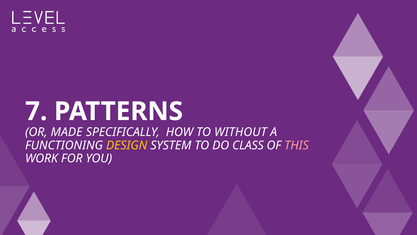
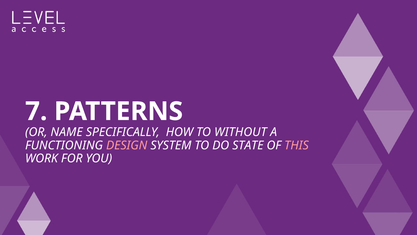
MADE: MADE -> NAME
DESIGN colour: yellow -> pink
CLASS: CLASS -> STATE
